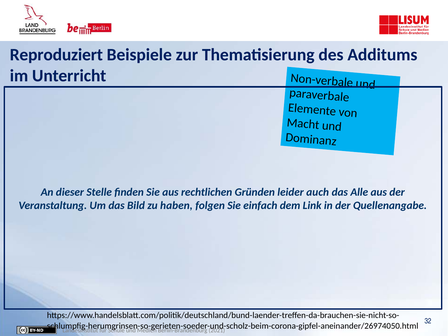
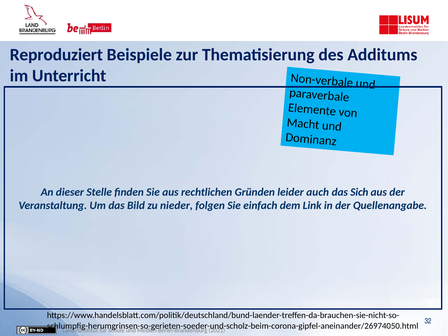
Alle: Alle -> Sich
haben: haben -> nieder
